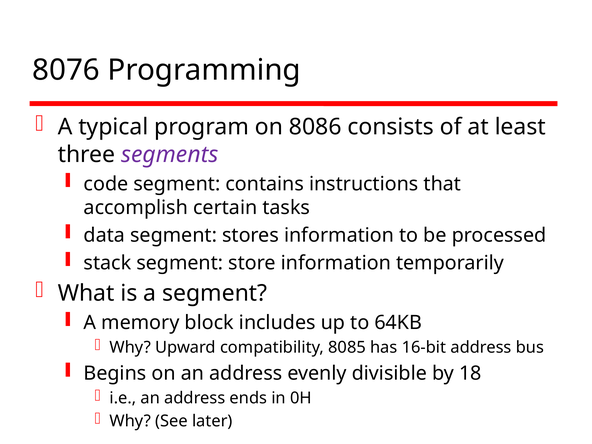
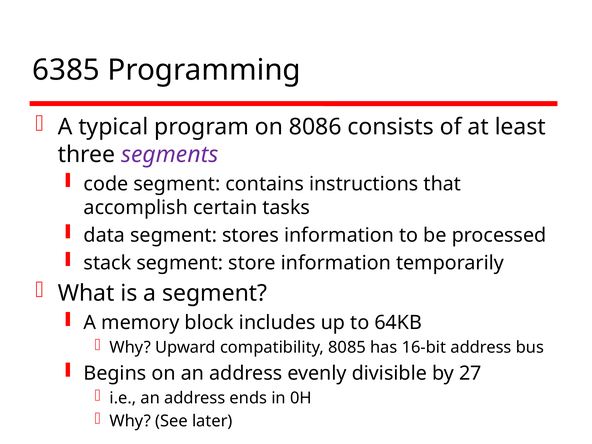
8076: 8076 -> 6385
18: 18 -> 27
